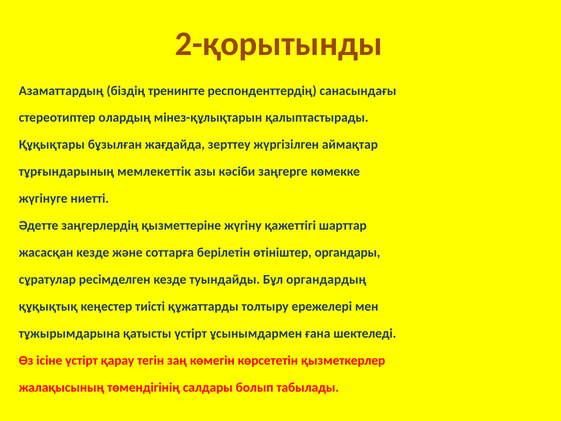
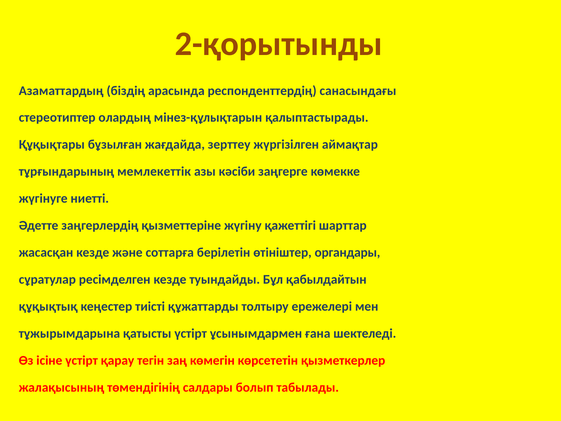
тренингте: тренингте -> арасында
органдардың: органдардың -> қабылдайтын
